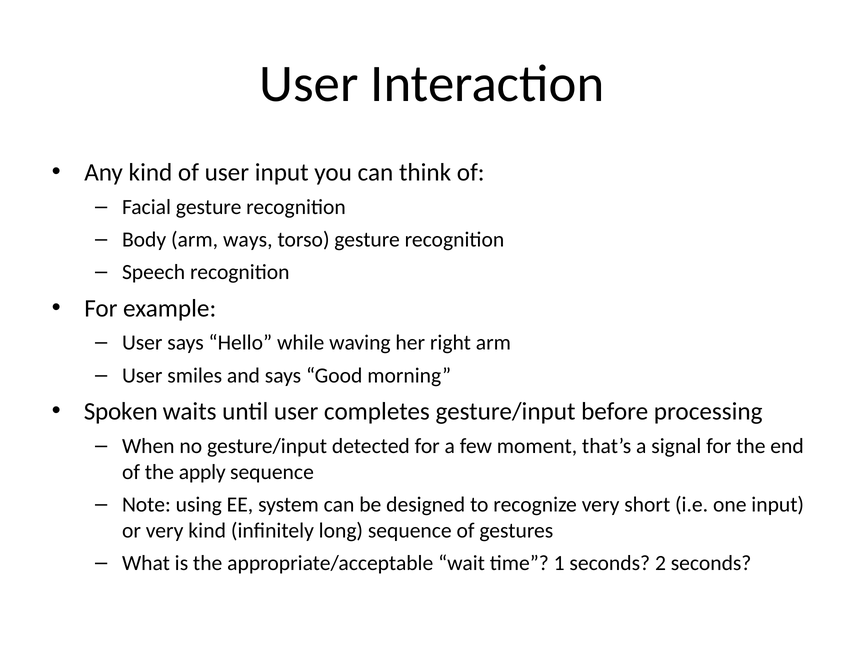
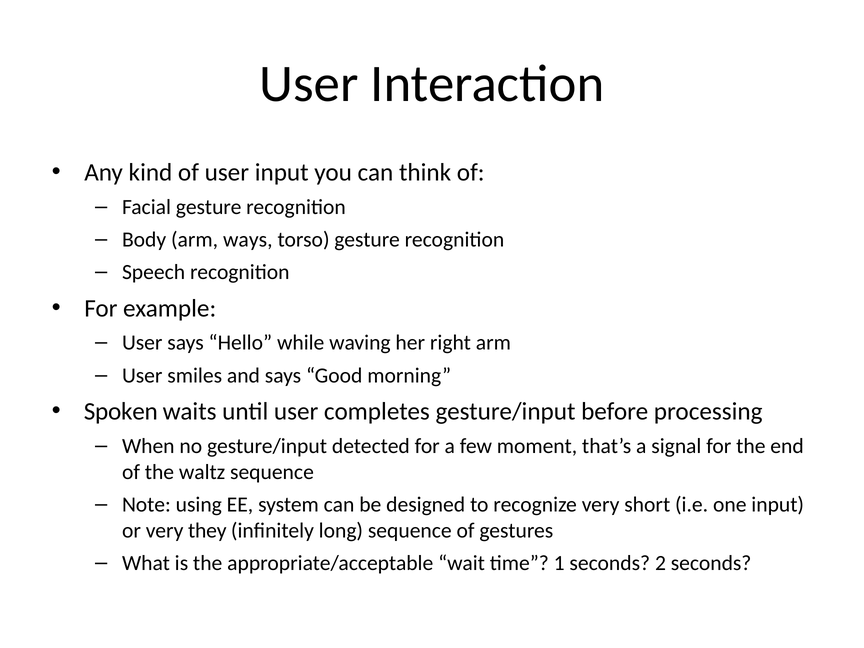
apply: apply -> waltz
very kind: kind -> they
